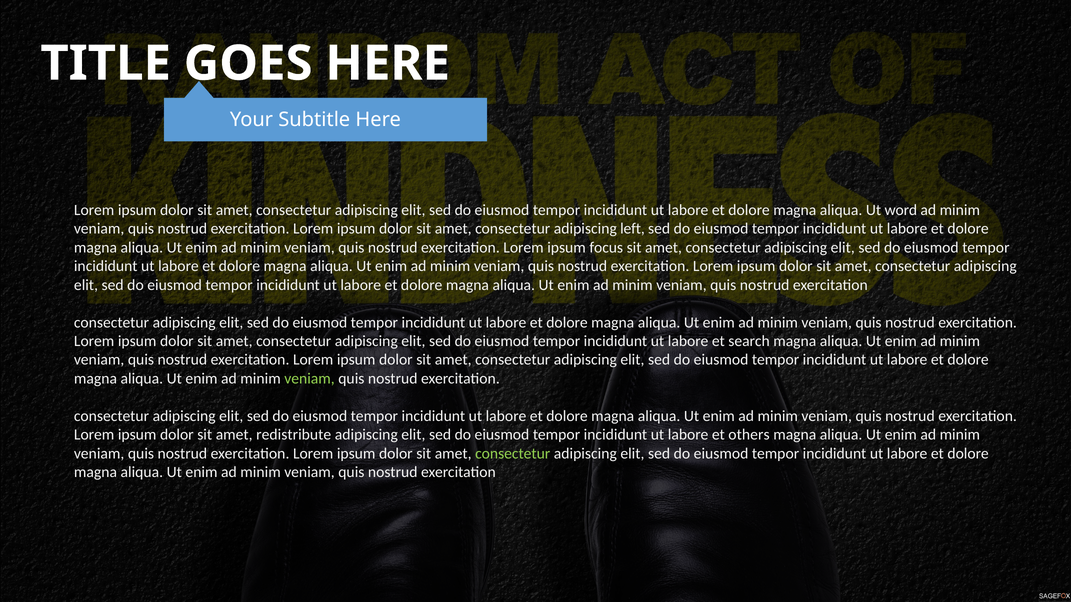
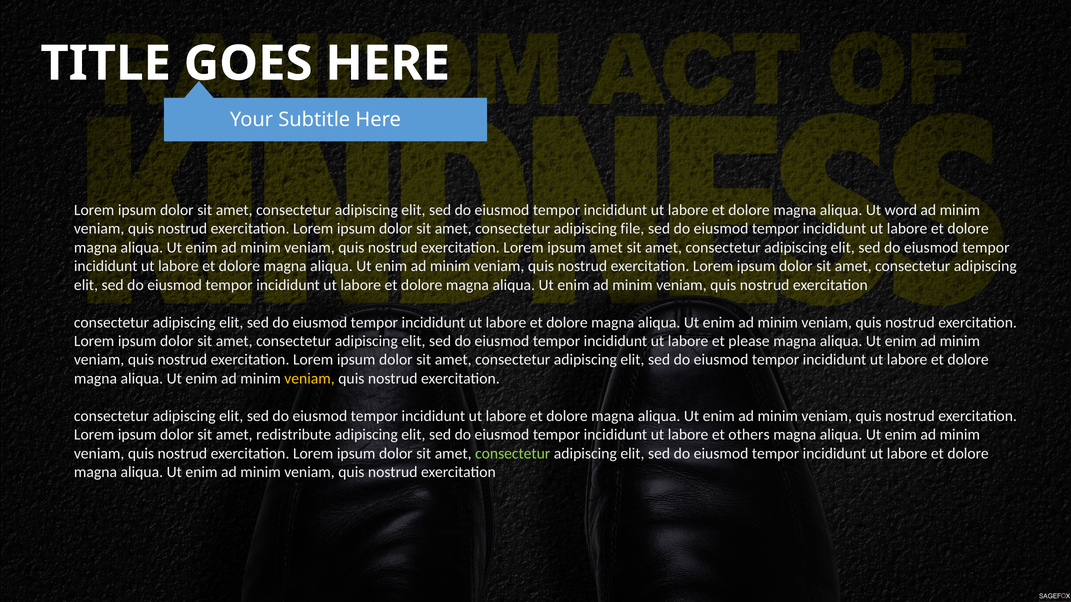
left: left -> file
ipsum focus: focus -> amet
search: search -> please
veniam at (309, 379) colour: light green -> yellow
